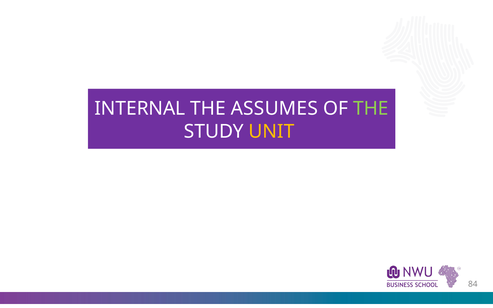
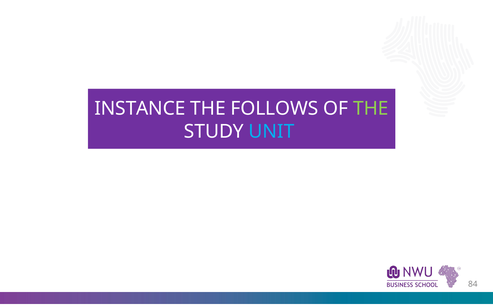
INTERNAL: INTERNAL -> INSTANCE
ASSUMES: ASSUMES -> FOLLOWS
UNIT colour: yellow -> light blue
